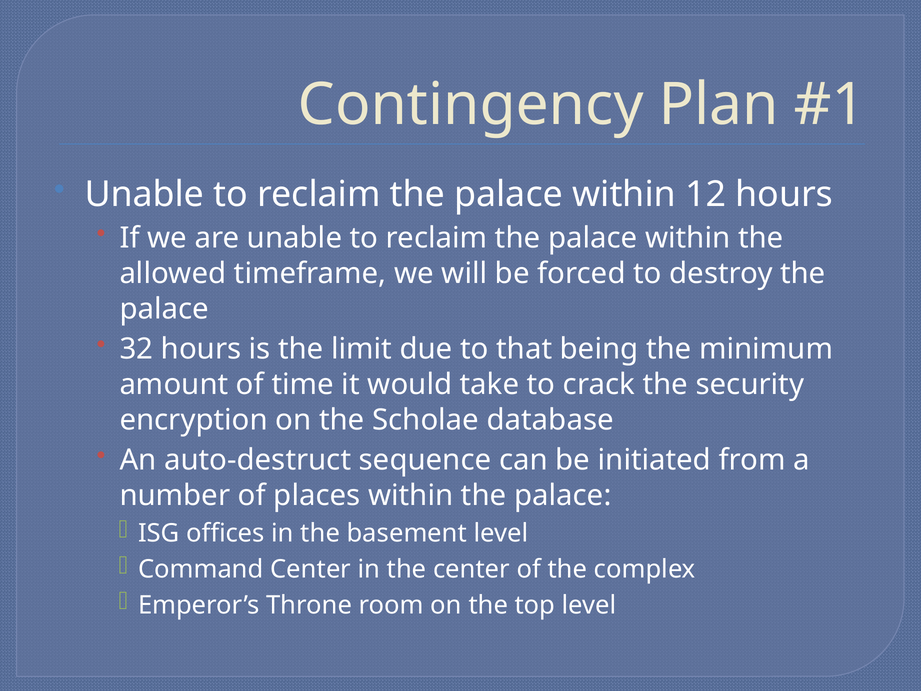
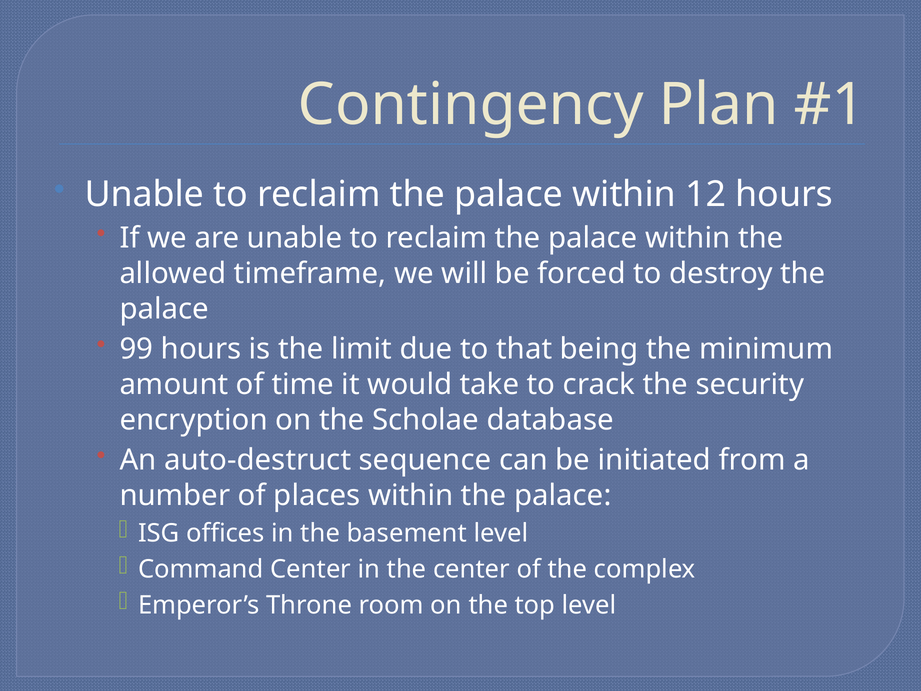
32: 32 -> 99
